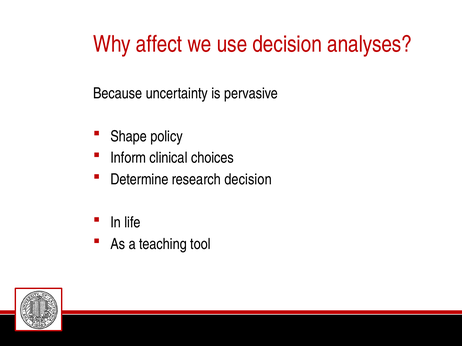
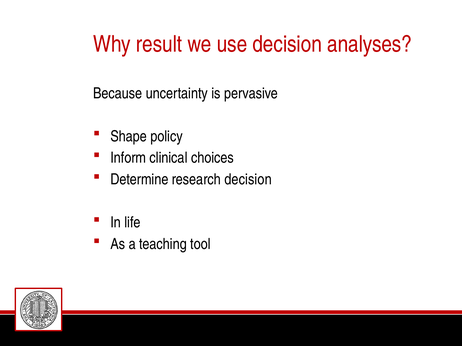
affect: affect -> result
